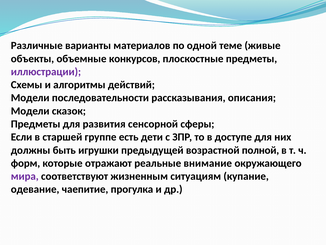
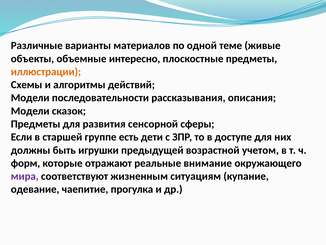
конкурсов: конкурсов -> интересно
иллюстрации colour: purple -> orange
полной: полной -> учетом
